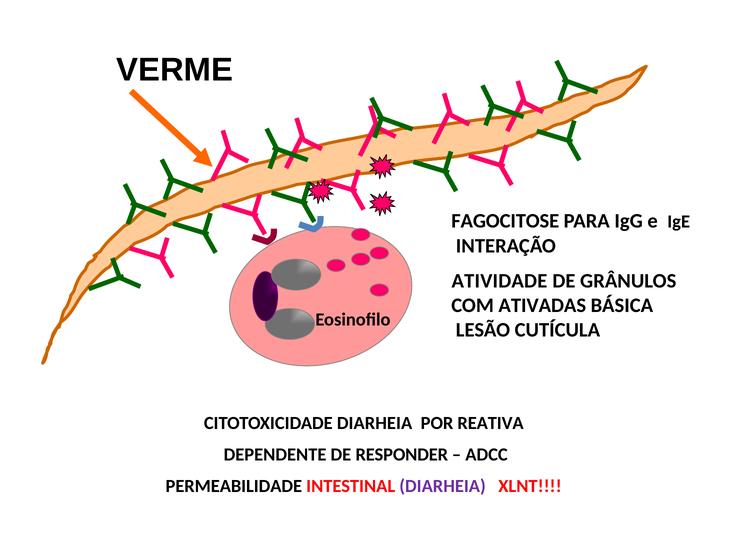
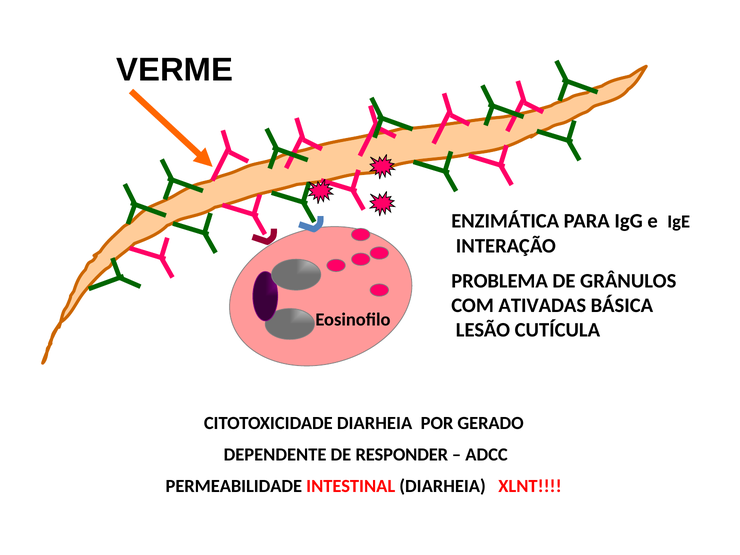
FAGOCITOSE: FAGOCITOSE -> ENZIMÁTICA
ATIVIDADE: ATIVIDADE -> PROBLEMA
REATIVA: REATIVA -> GERADO
DIARHEIA at (443, 486) colour: purple -> black
